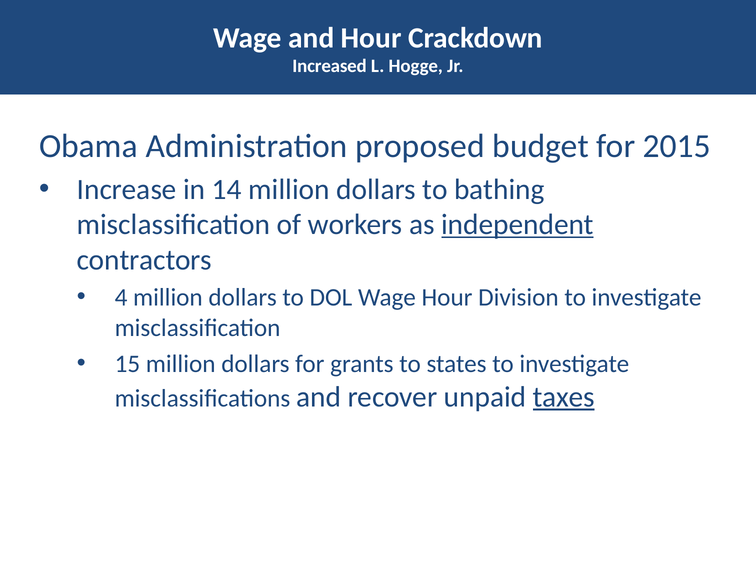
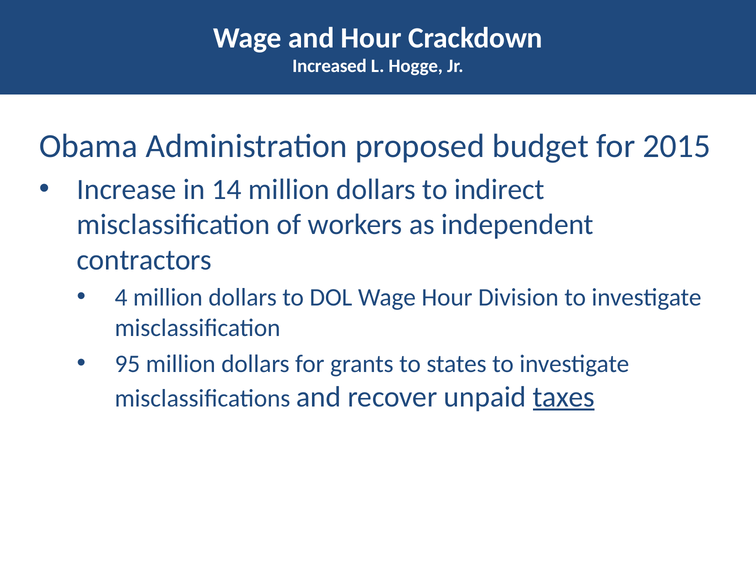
bathing: bathing -> indirect
independent underline: present -> none
15: 15 -> 95
